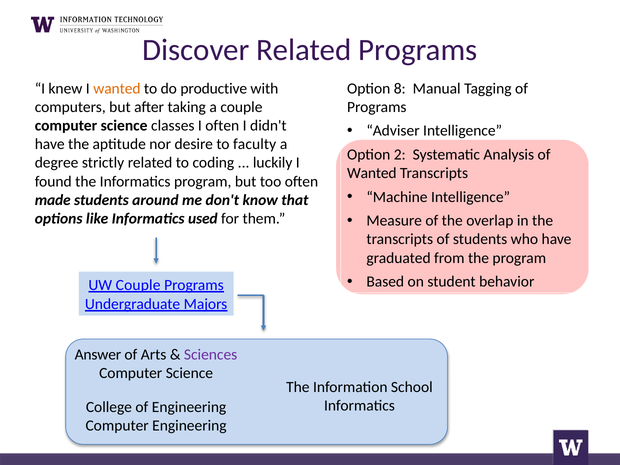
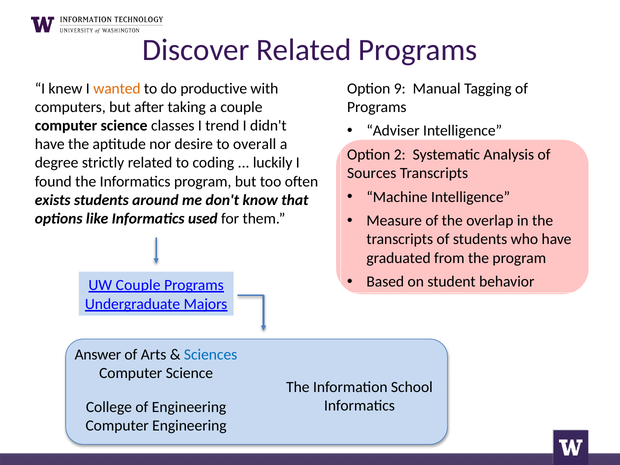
8: 8 -> 9
I often: often -> trend
faculty: faculty -> overall
Wanted at (372, 173): Wanted -> Sources
made: made -> exists
Sciences colour: purple -> blue
